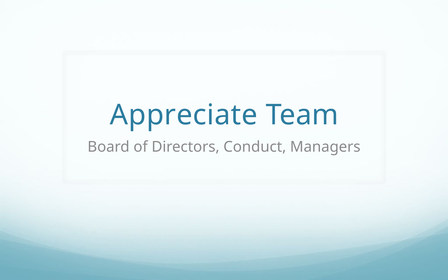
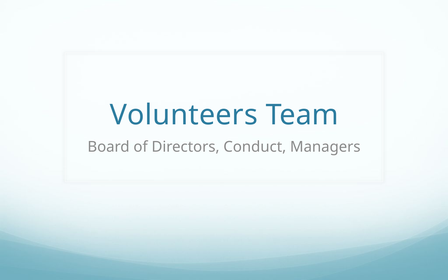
Appreciate: Appreciate -> Volunteers
